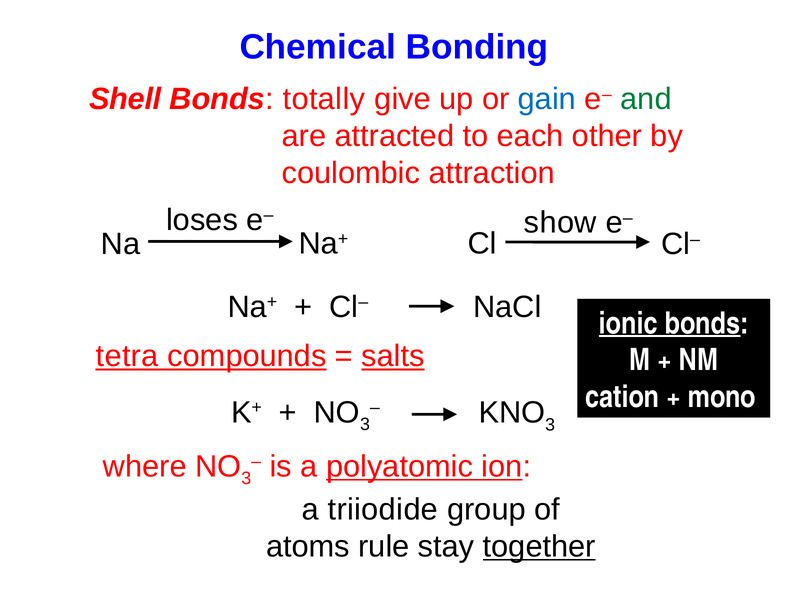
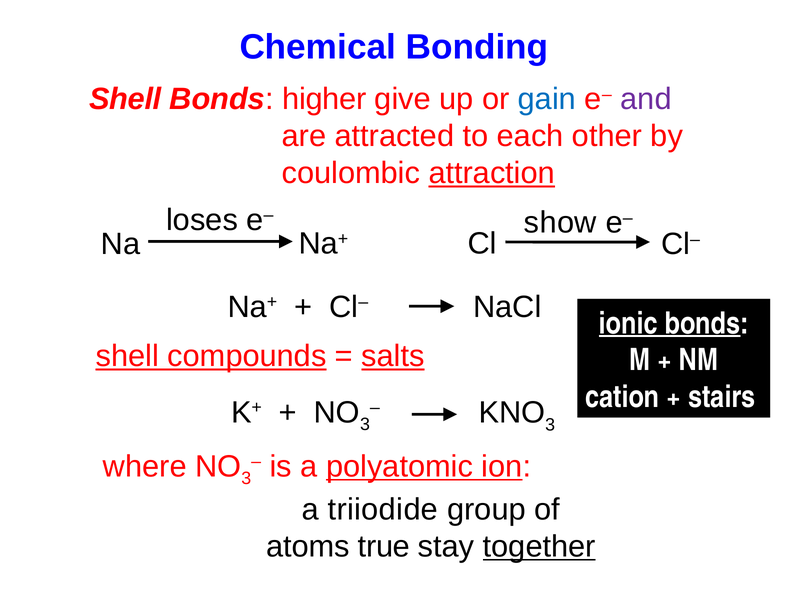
totally: totally -> higher
and colour: green -> purple
attraction underline: none -> present
tetra at (127, 356): tetra -> shell
mono: mono -> stairs
rule: rule -> true
